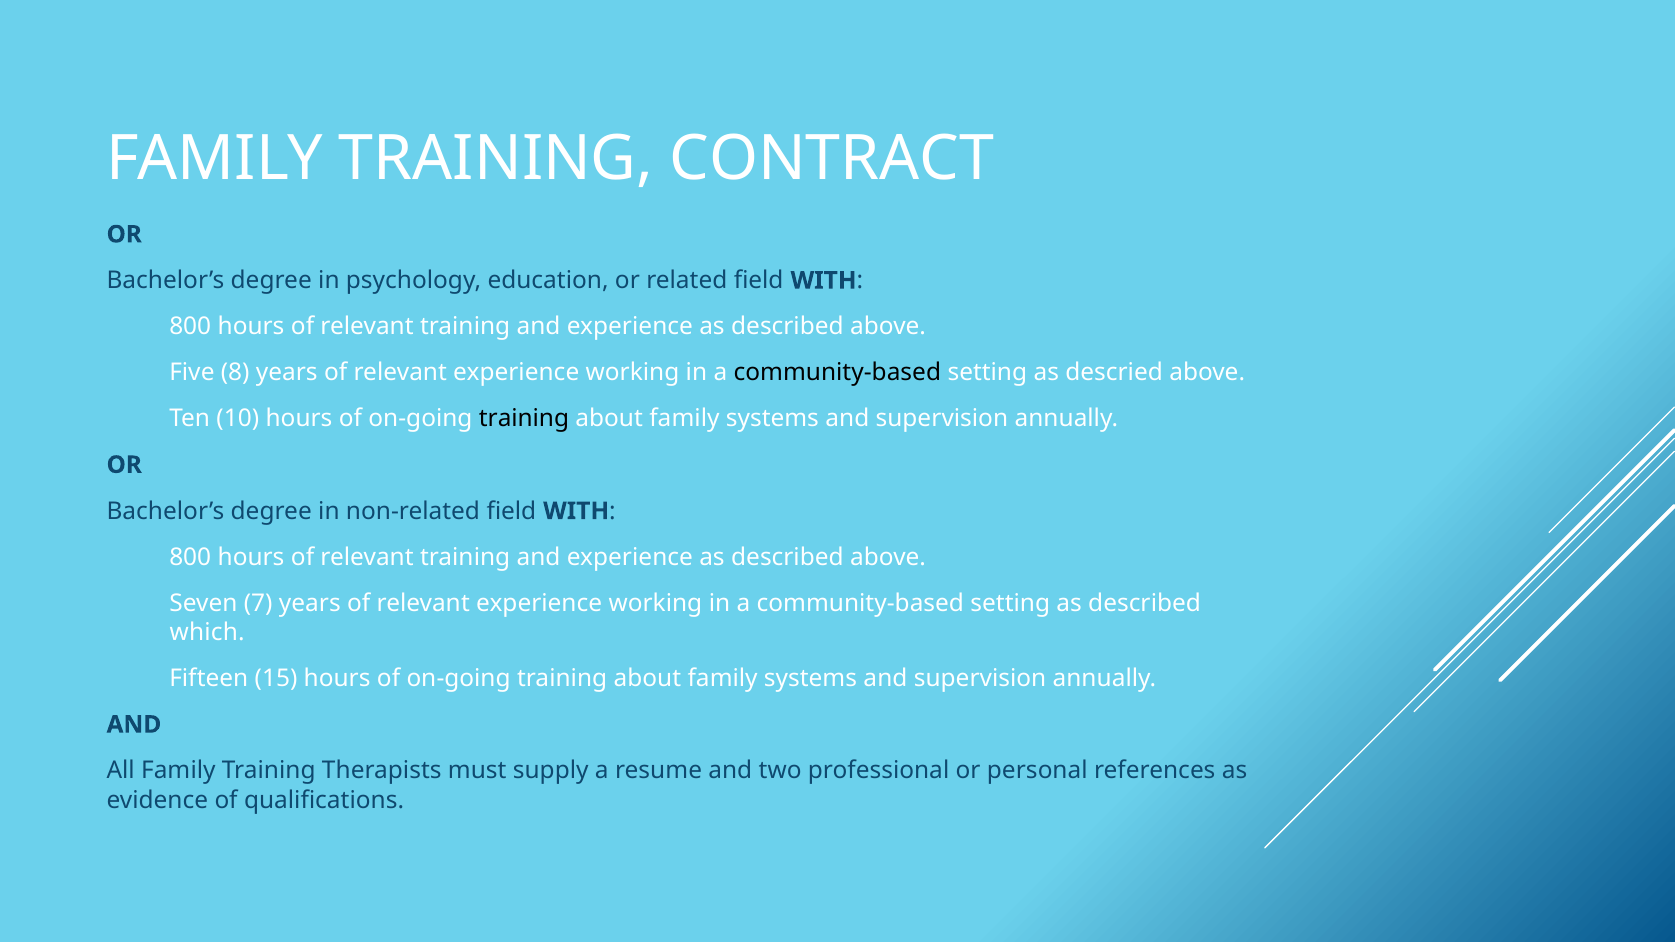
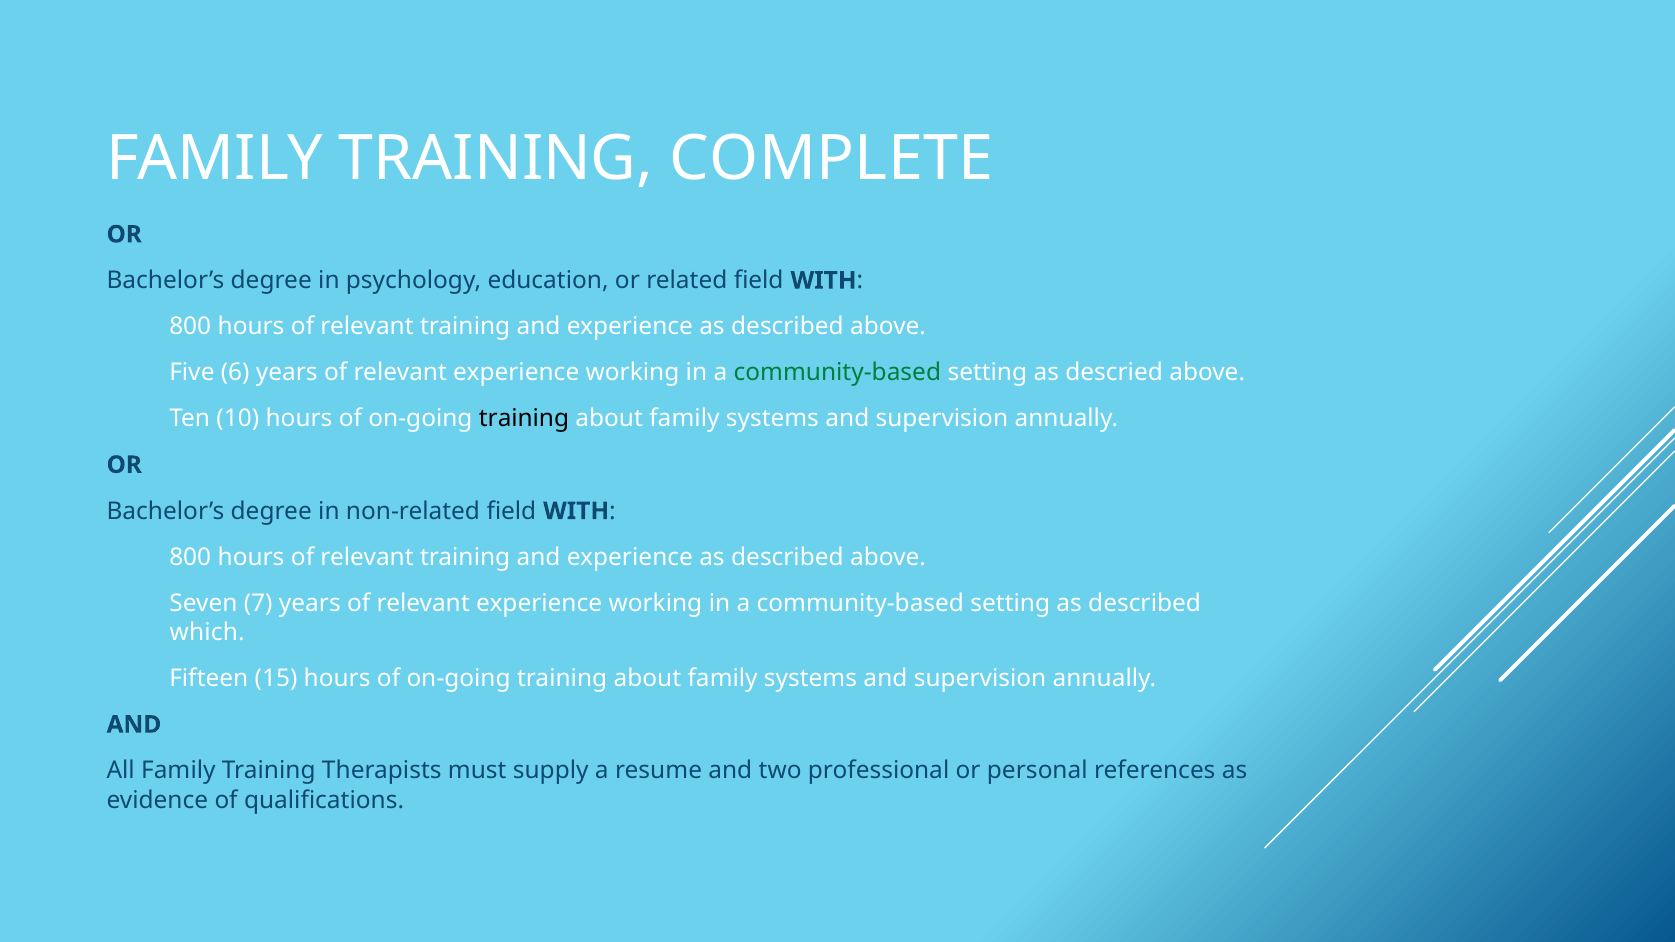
CONTRACT: CONTRACT -> COMPLETE
8: 8 -> 6
community-based at (837, 373) colour: black -> green
